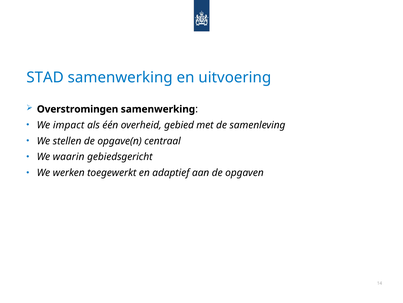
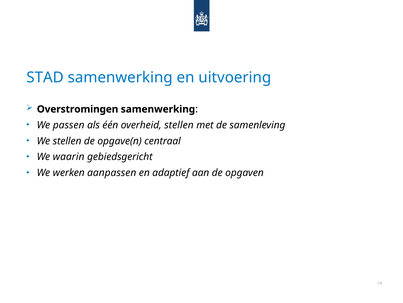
impact: impact -> passen
overheid gebied: gebied -> stellen
toegewerkt: toegewerkt -> aanpassen
